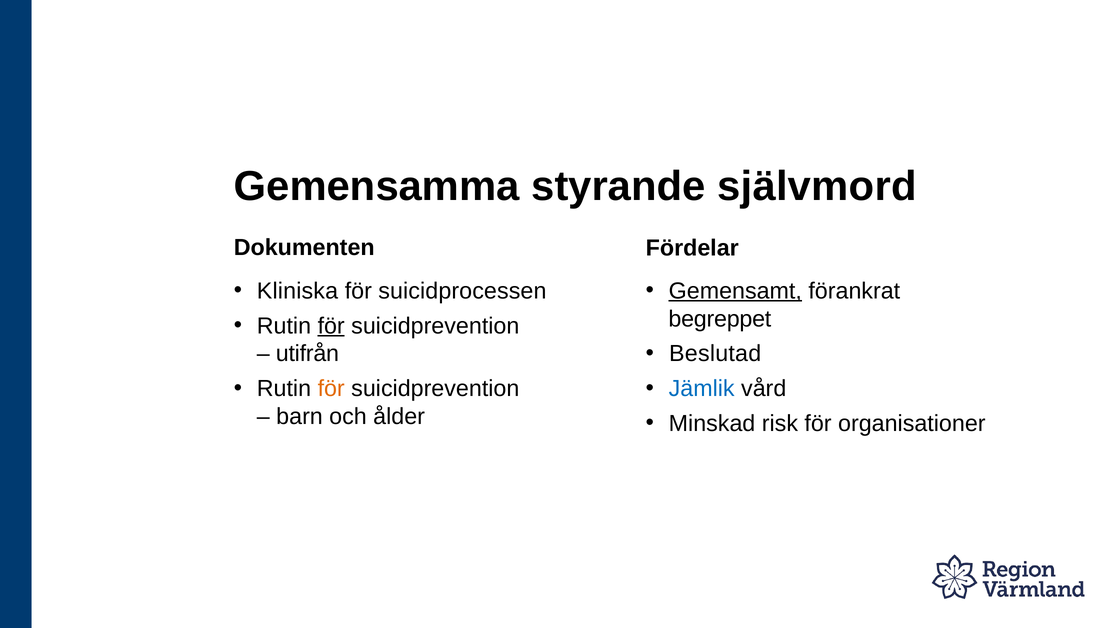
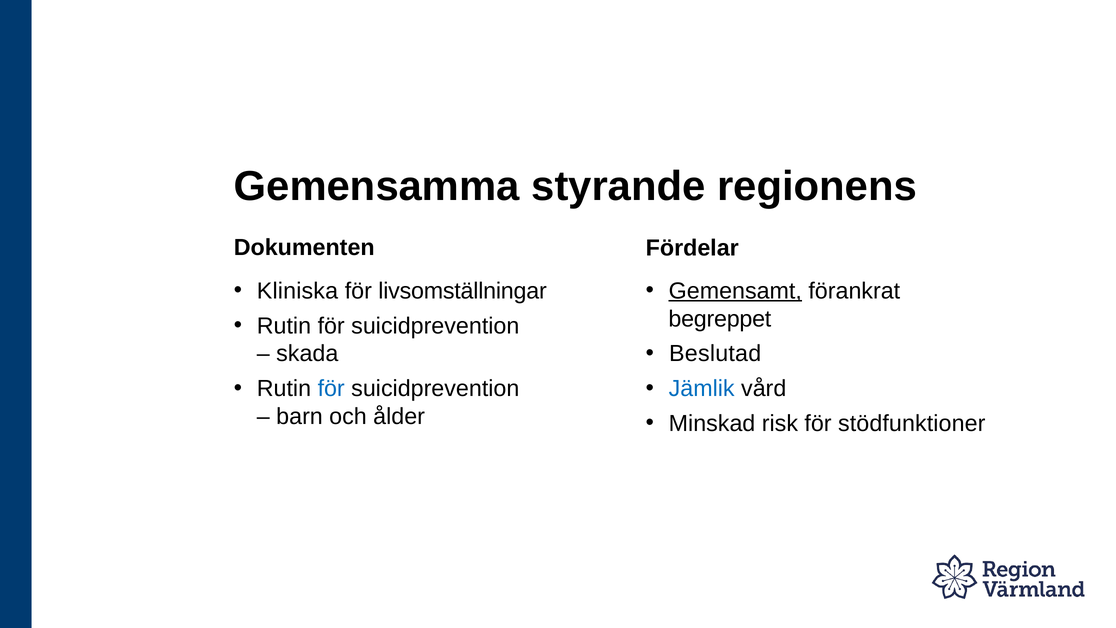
självmord: självmord -> regionens
suicidprocessen: suicidprocessen -> livsomställningar
för at (331, 326) underline: present -> none
utifrån: utifrån -> skada
för at (331, 389) colour: orange -> blue
organisationer: organisationer -> stödfunktioner
